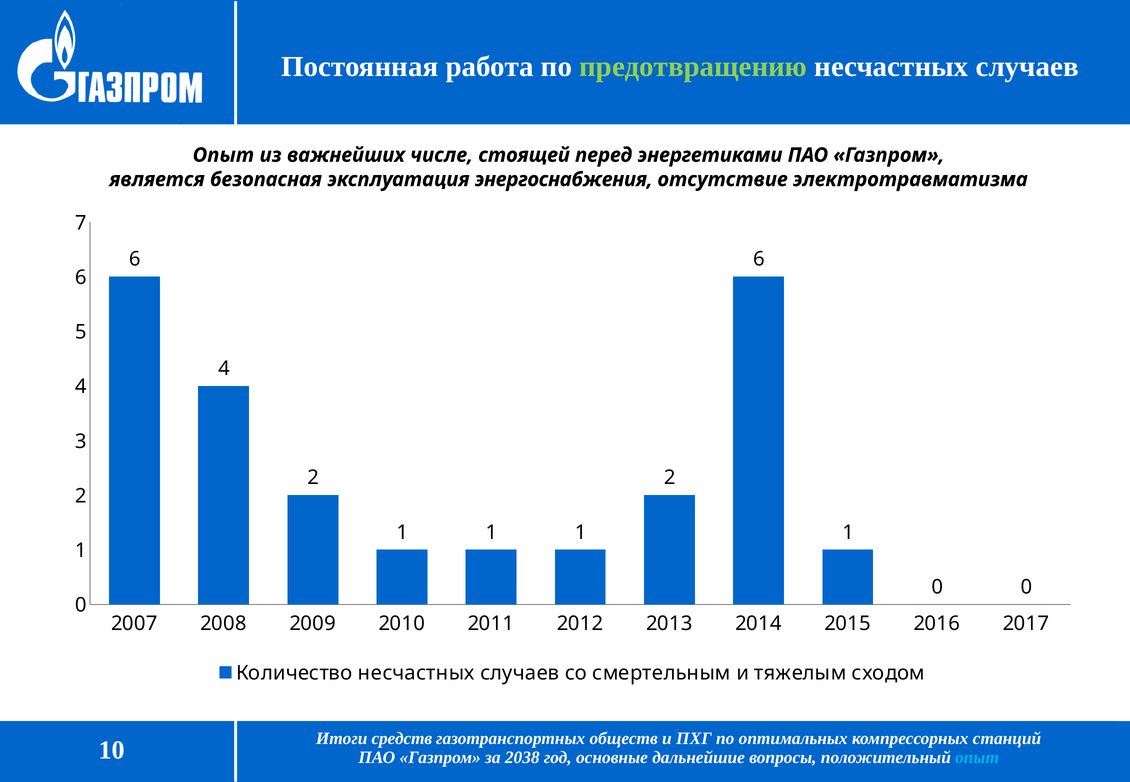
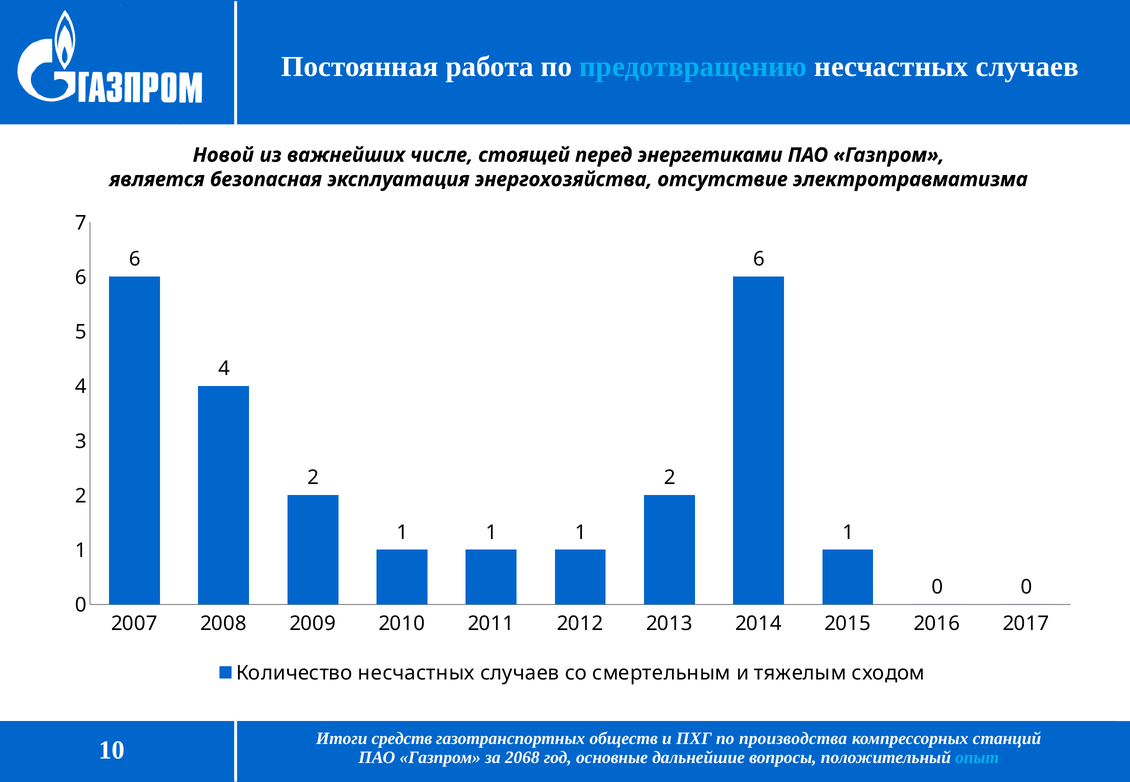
предотвращению colour: light green -> light blue
Опыт at (223, 155): Опыт -> Новой
энергоснабжения: энергоснабжения -> энергохозяйства
оптимальных: оптимальных -> производства
2038: 2038 -> 2068
